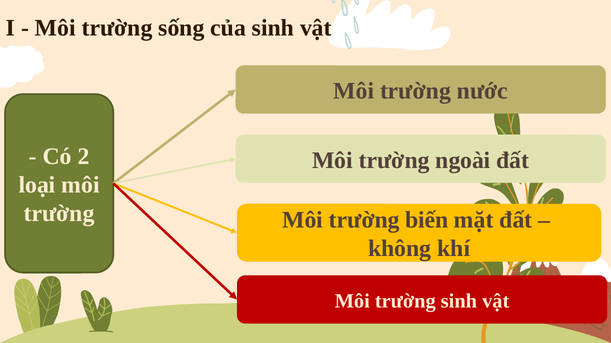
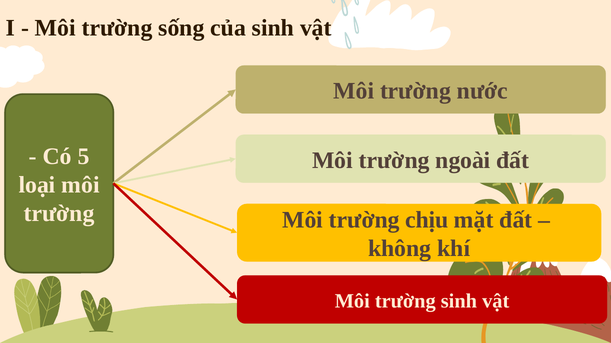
2: 2 -> 5
biến: biến -> chịu
